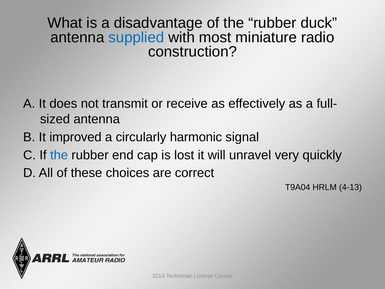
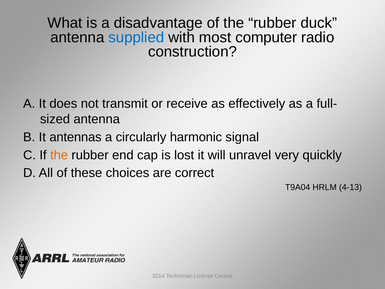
miniature: miniature -> computer
improved: improved -> antennas
the at (59, 155) colour: blue -> orange
